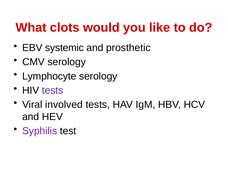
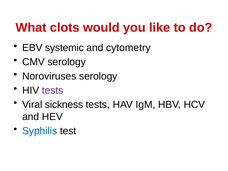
prosthetic: prosthetic -> cytometry
Lymphocyte: Lymphocyte -> Noroviruses
involved: involved -> sickness
Syphilis colour: purple -> blue
